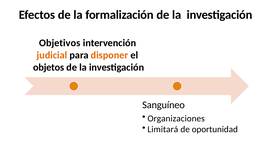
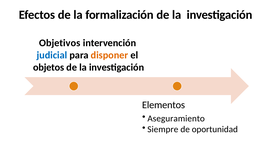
judicial colour: orange -> blue
Sanguíneo: Sanguíneo -> Elementos
Organizaciones: Organizaciones -> Aseguramiento
Limitará: Limitará -> Siempre
